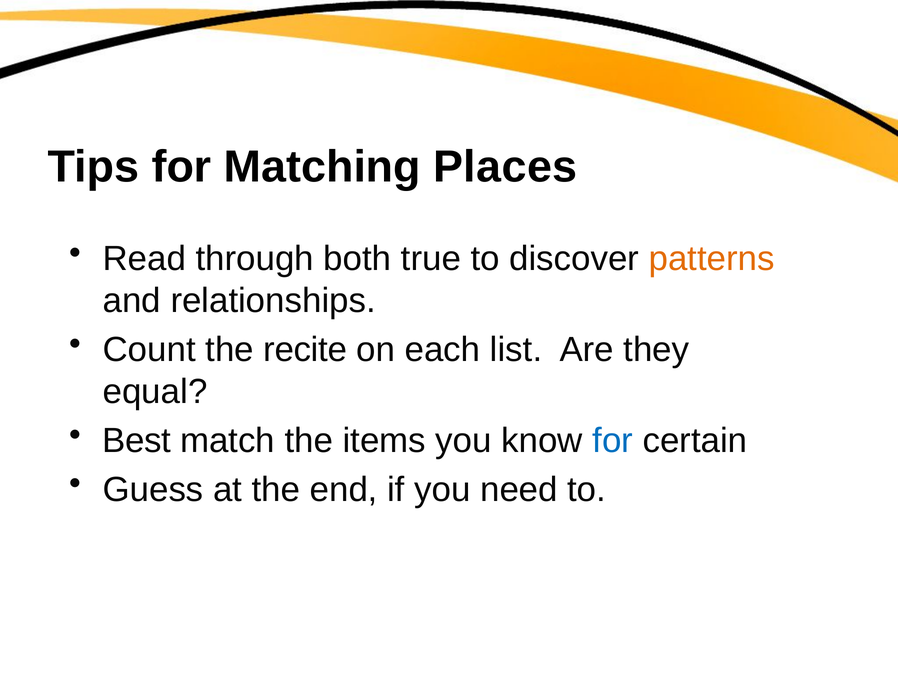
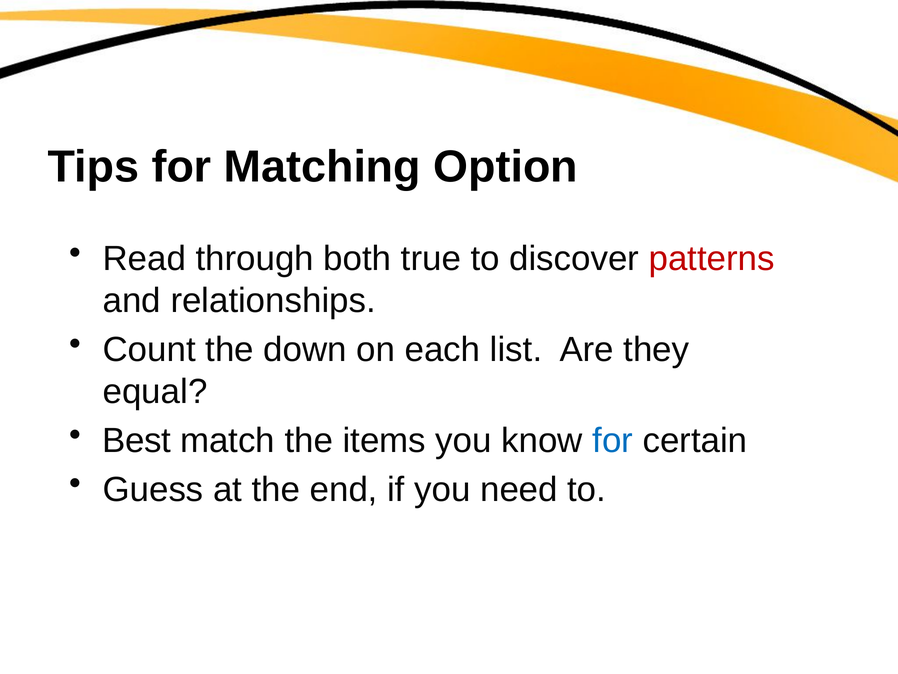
Places: Places -> Option
patterns colour: orange -> red
recite: recite -> down
